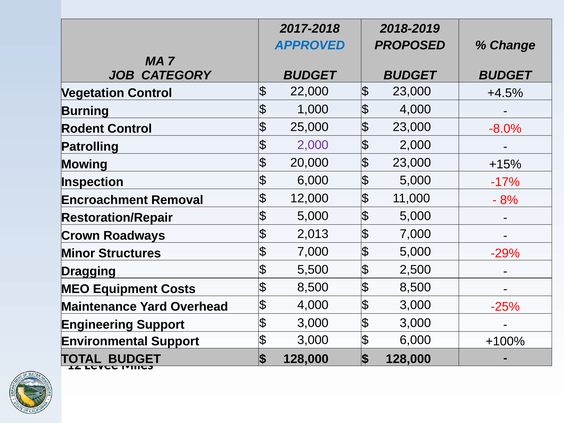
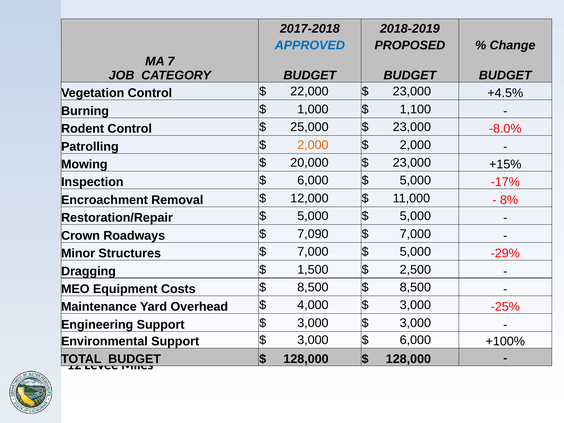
4,000 at (415, 109): 4,000 -> 1,100
2,000 at (313, 145) colour: purple -> orange
2,013: 2,013 -> 7,090
5,500: 5,500 -> 1,500
